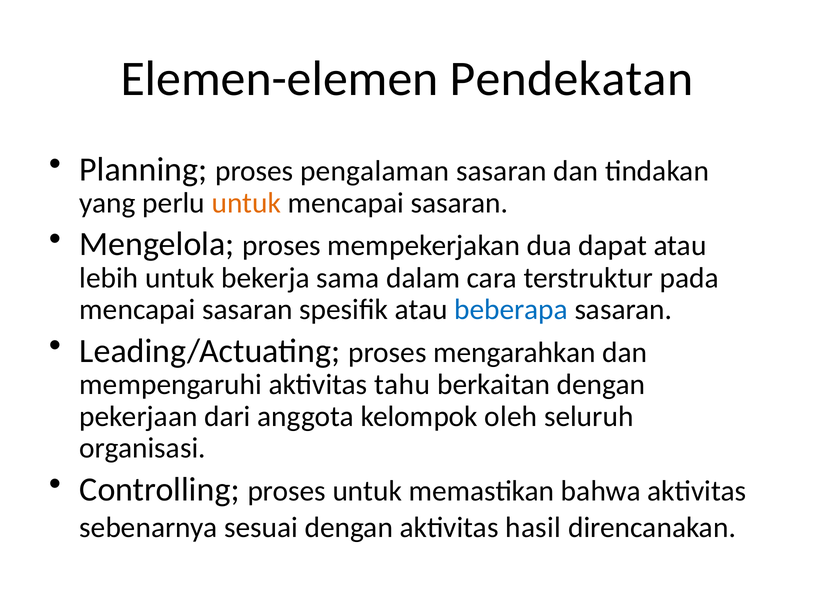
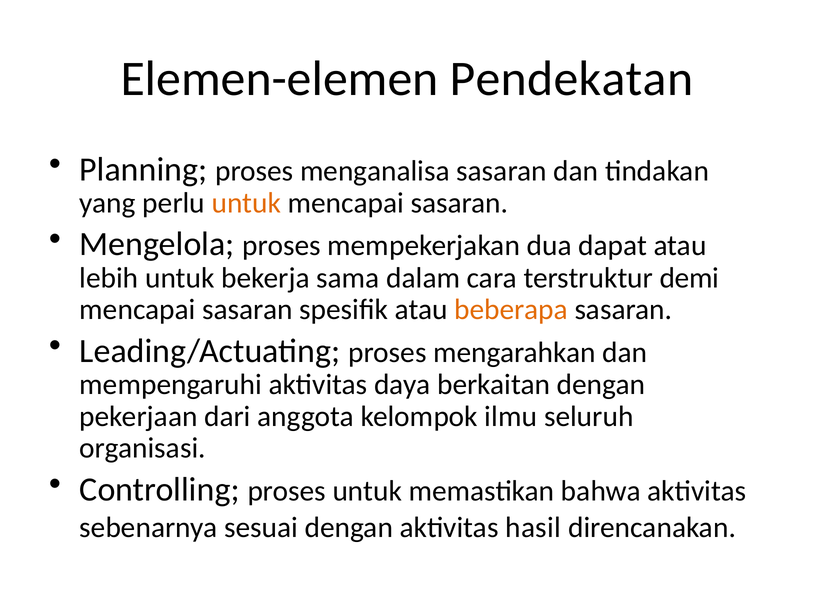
pengalaman: pengalaman -> menganalisa
pada: pada -> demi
beberapa colour: blue -> orange
tahu: tahu -> daya
oleh: oleh -> ilmu
